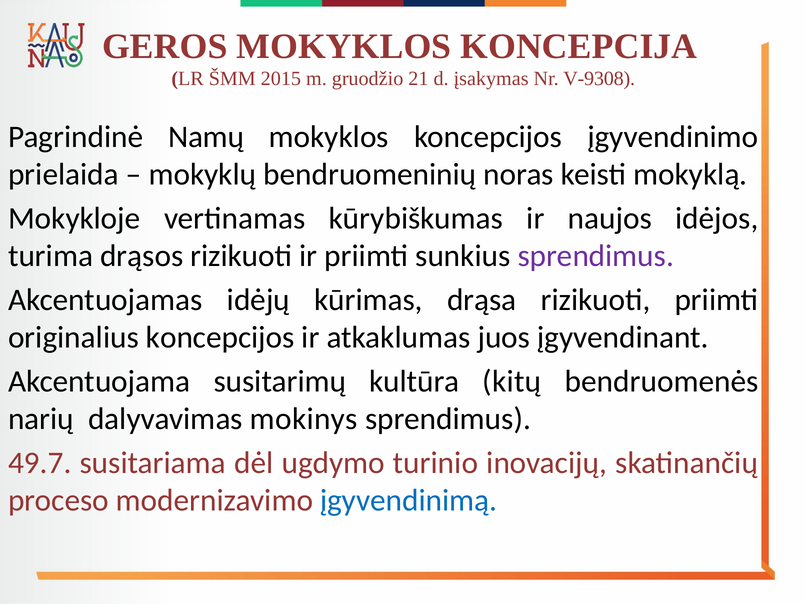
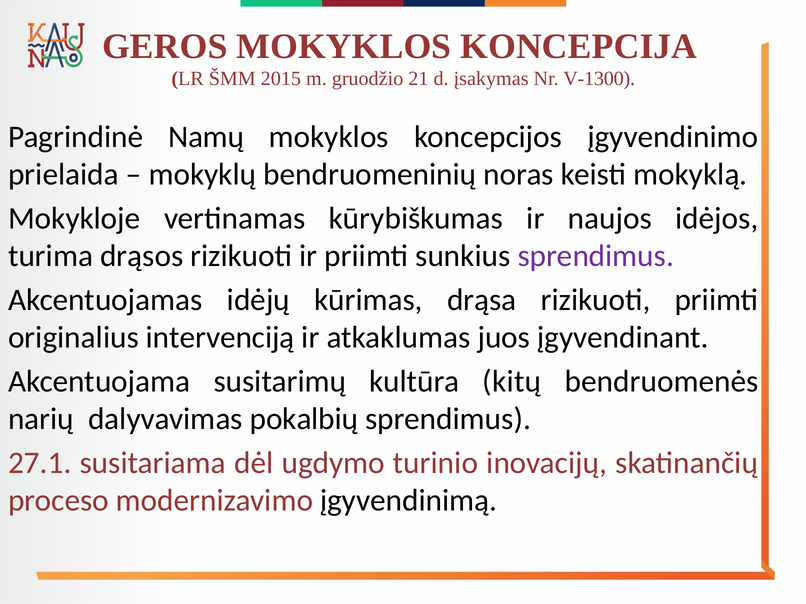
V-9308: V-9308 -> V-1300
originalius koncepcijos: koncepcijos -> intervenciją
mokinys: mokinys -> pokalbių
49.7: 49.7 -> 27.1
įgyvendinimą colour: blue -> black
